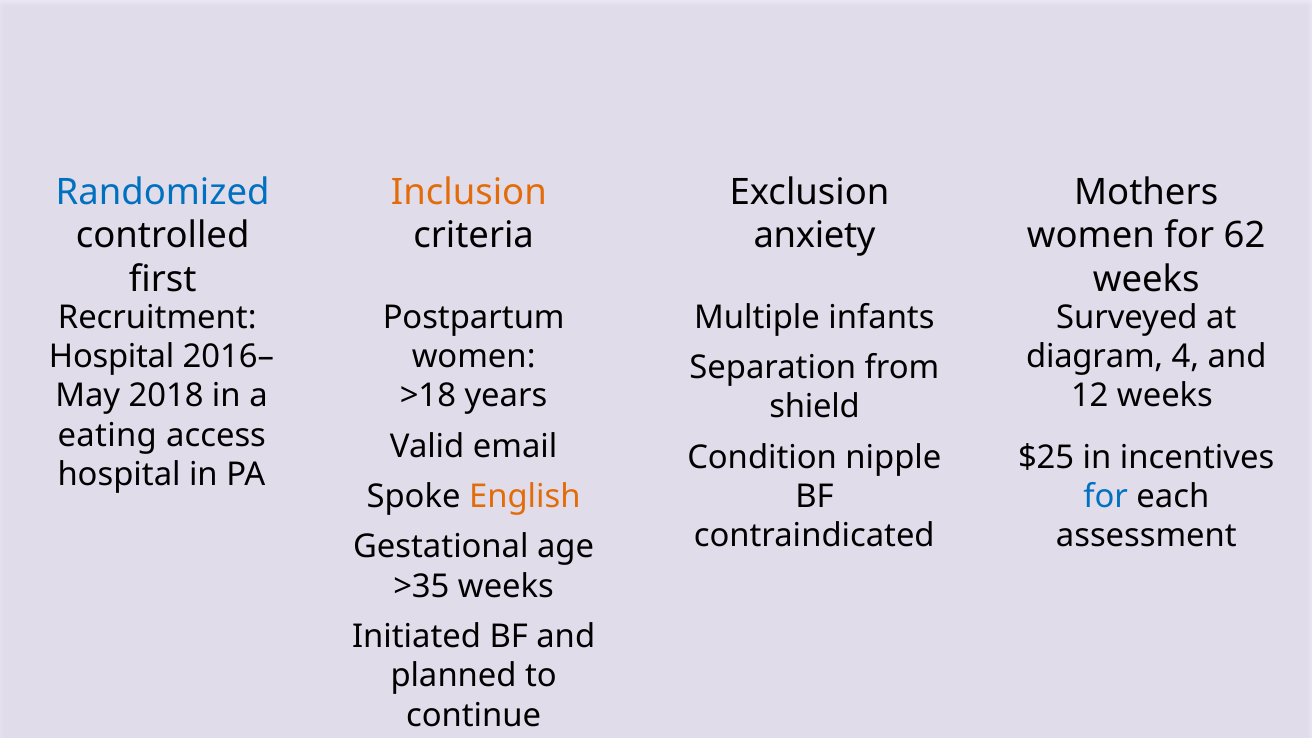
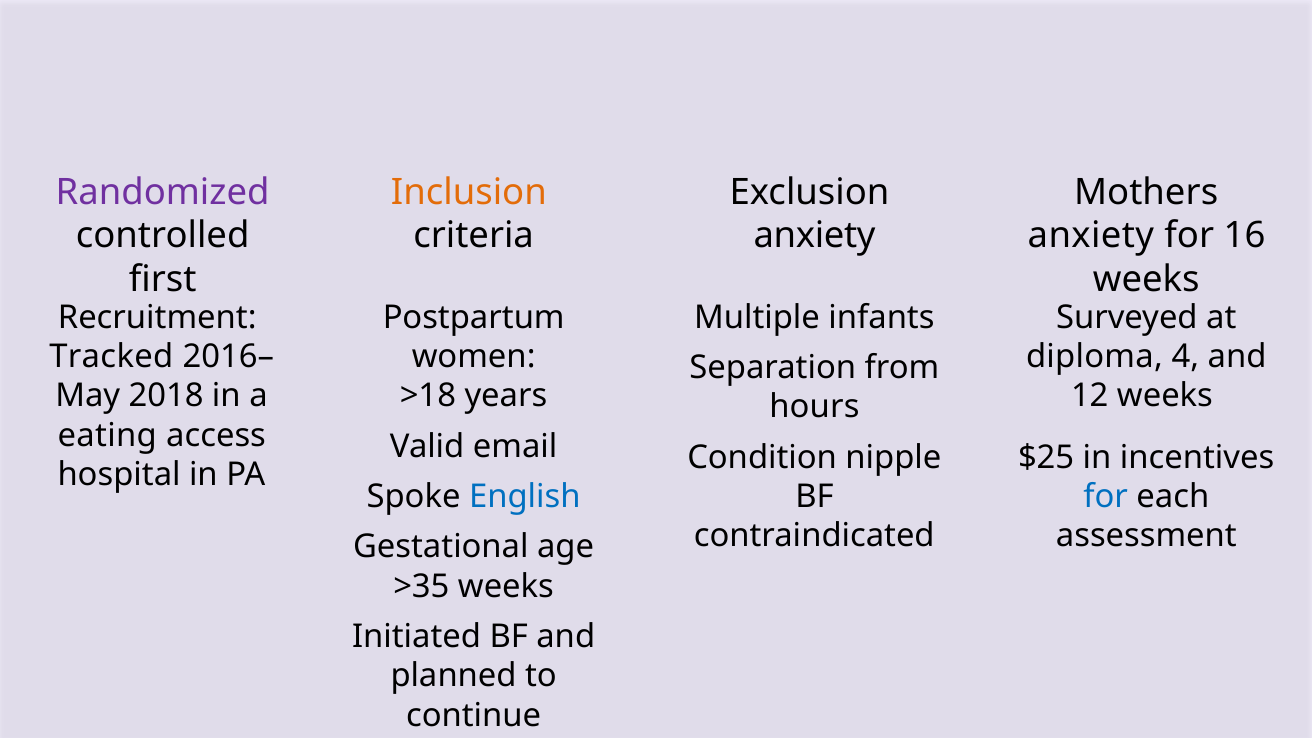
Randomized colour: blue -> purple
women at (1091, 236): women -> anxiety
62: 62 -> 16
Hospital at (112, 357): Hospital -> Tracked
diagram: diagram -> diploma
shield: shield -> hours
English colour: orange -> blue
